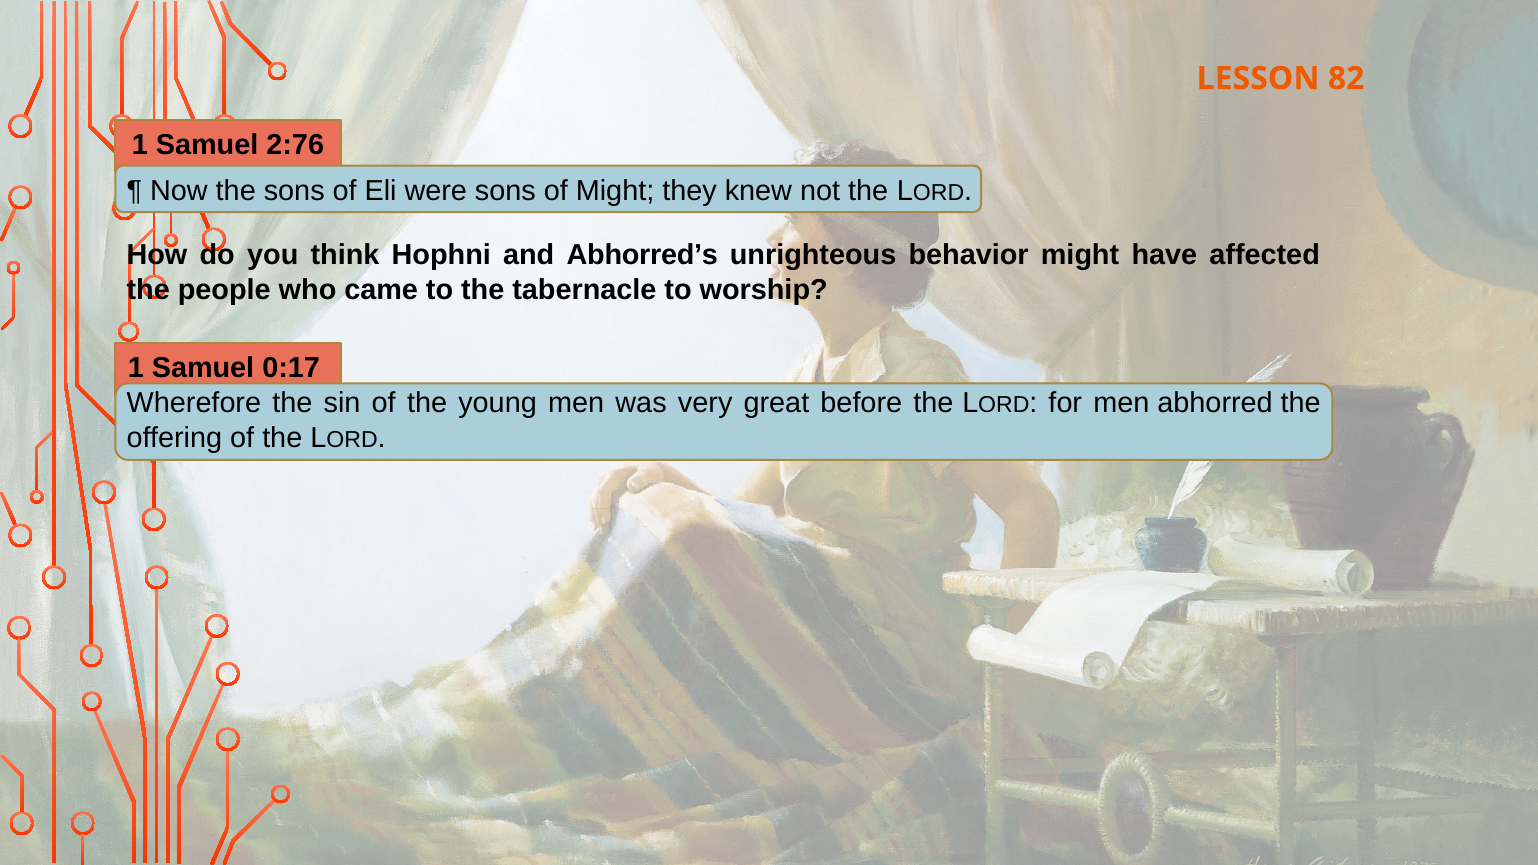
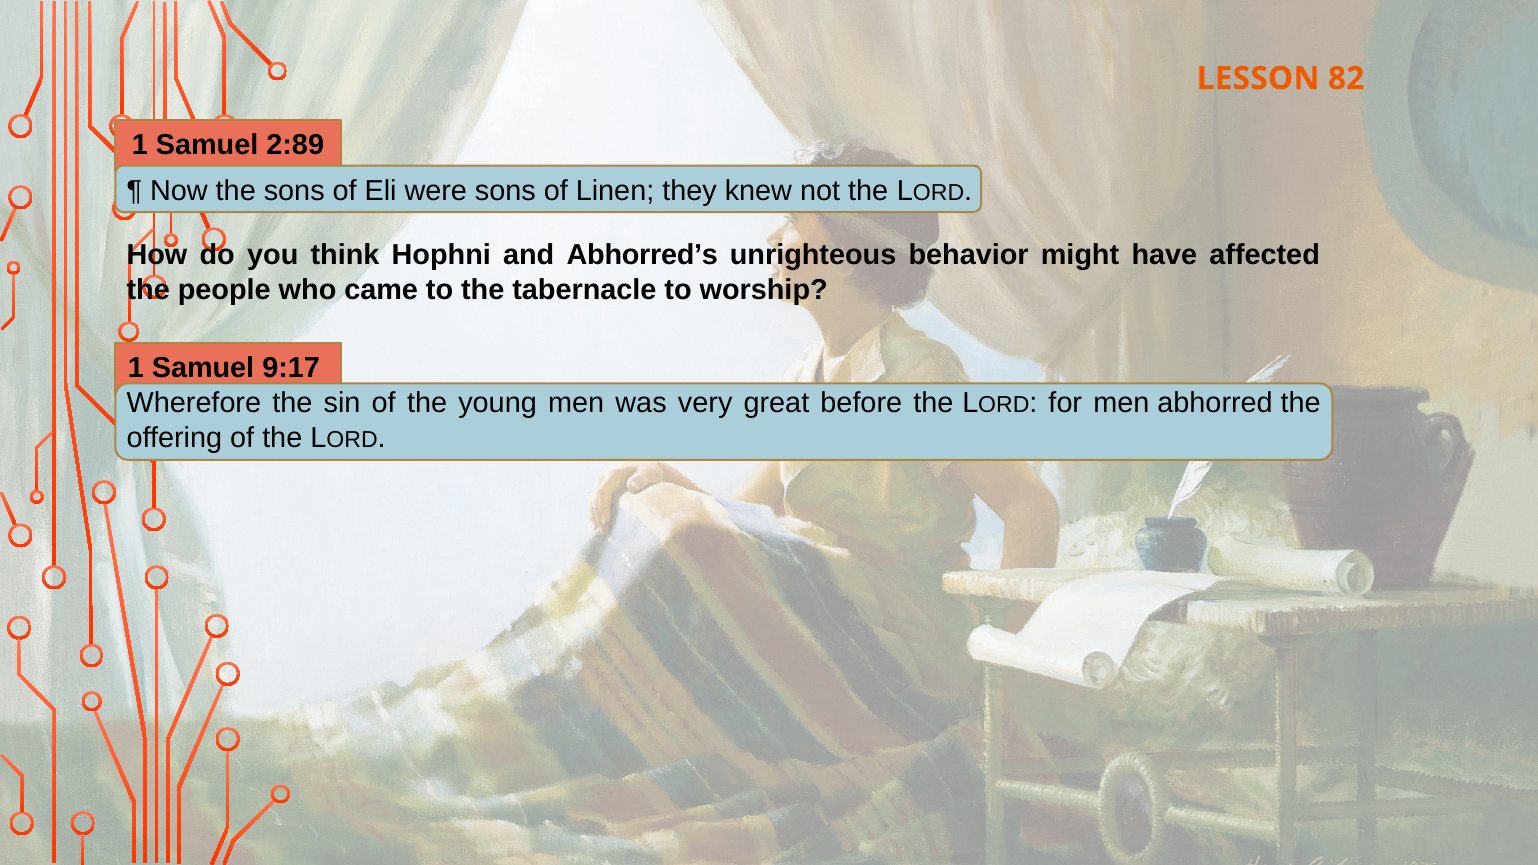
2:76: 2:76 -> 2:89
of Might: Might -> Linen
0:17: 0:17 -> 9:17
